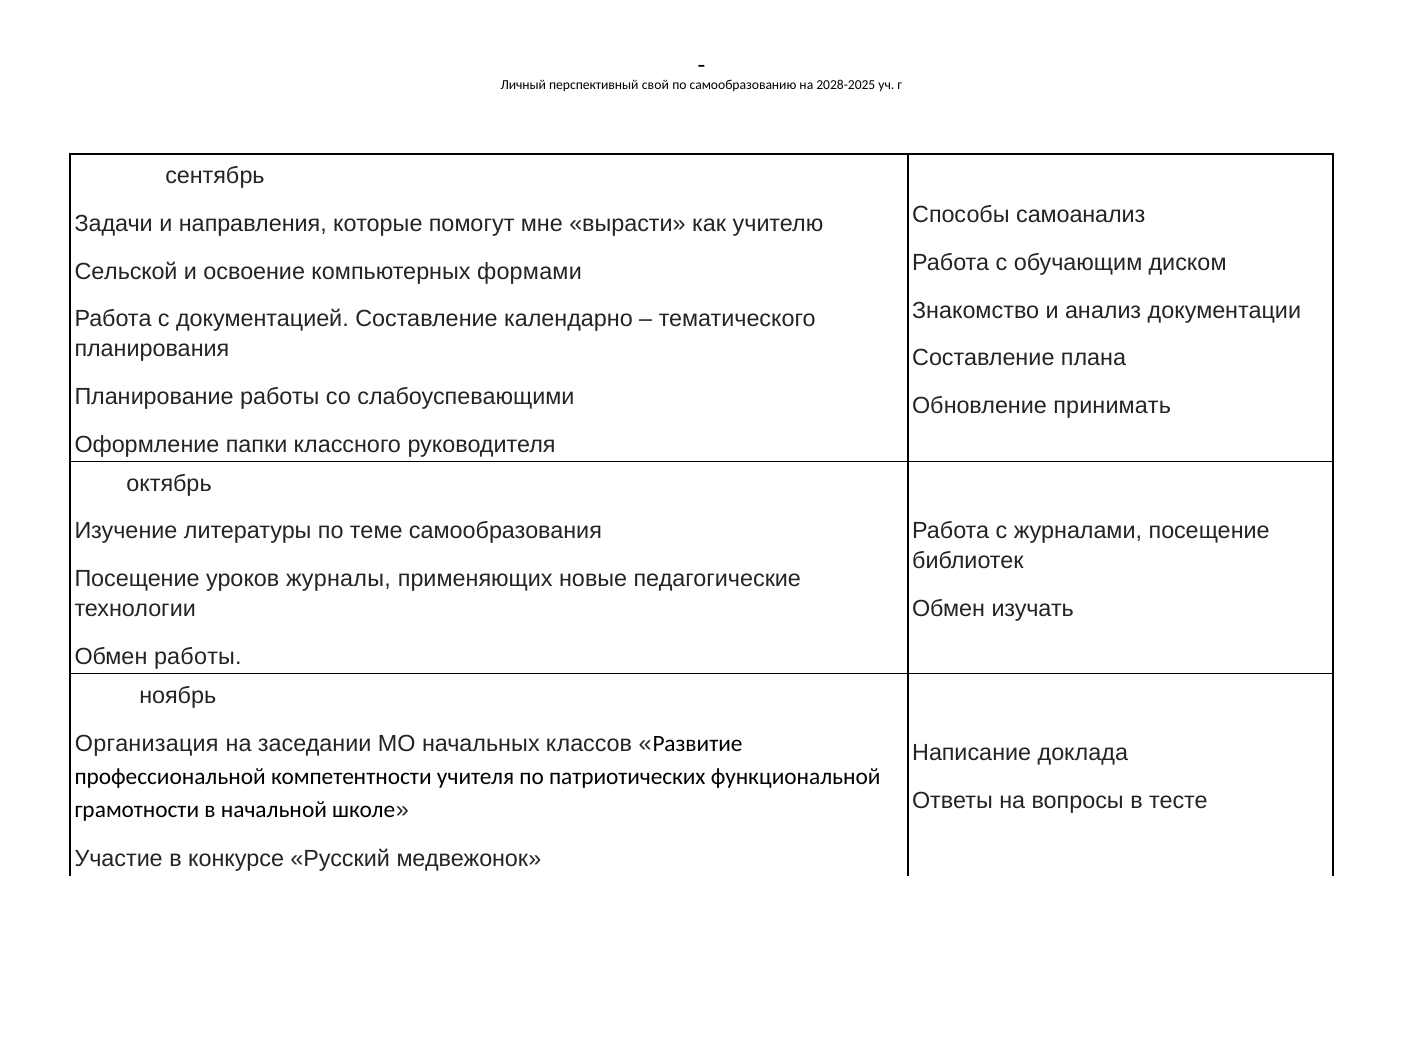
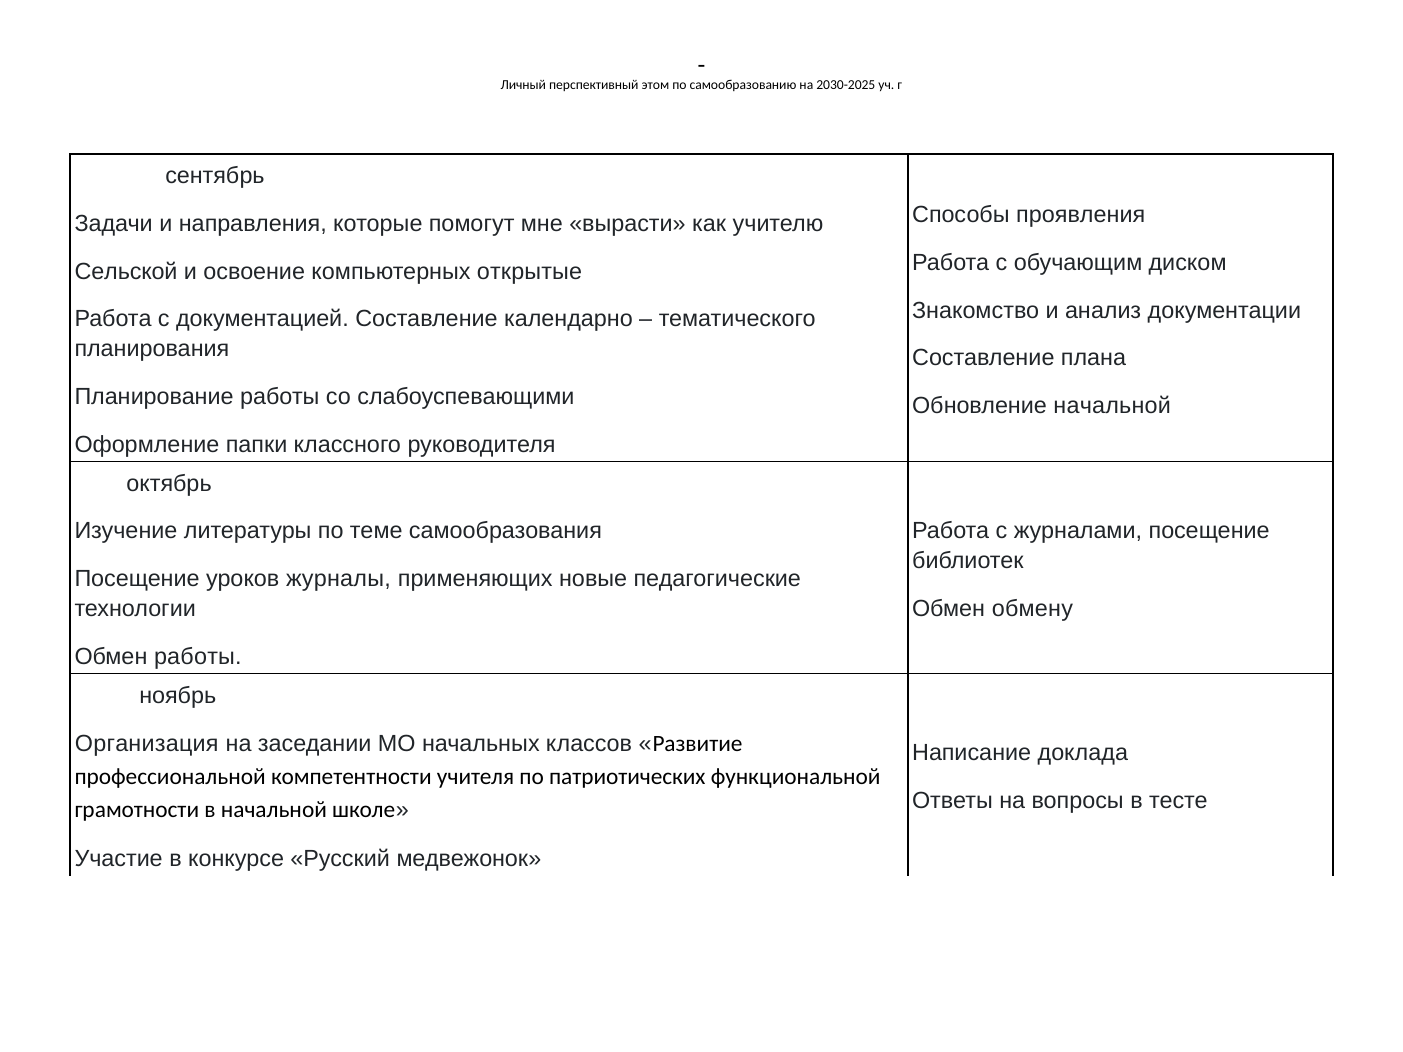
свой: свой -> этом
2028-2025: 2028-2025 -> 2030-2025
самоанализ: самоанализ -> проявления
формами: формами -> открытые
Обновление принимать: принимать -> начальной
изучать: изучать -> обмену
